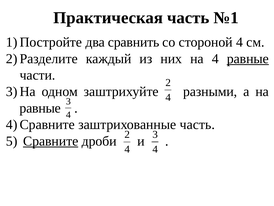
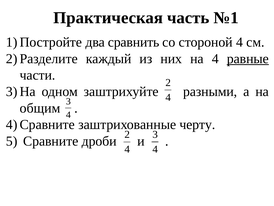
равные at (40, 108): равные -> общим
заштрихованные часть: часть -> черту
Сравните underline: present -> none
